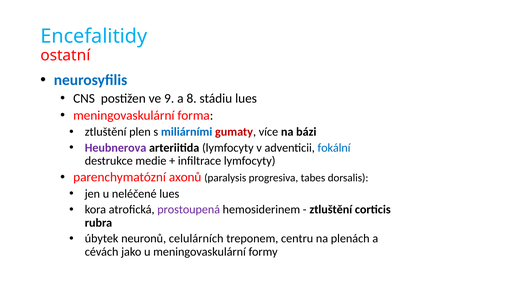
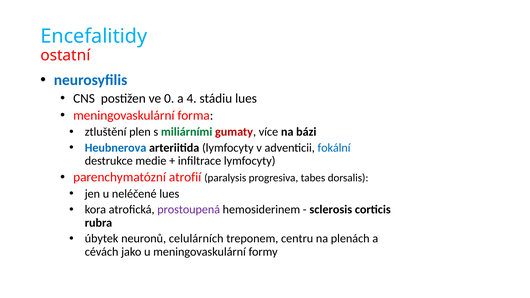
9: 9 -> 0
8: 8 -> 4
miliárními colour: blue -> green
Heubnerova colour: purple -> blue
axonů: axonů -> atrofií
ztluštění at (331, 210): ztluštění -> sclerosis
